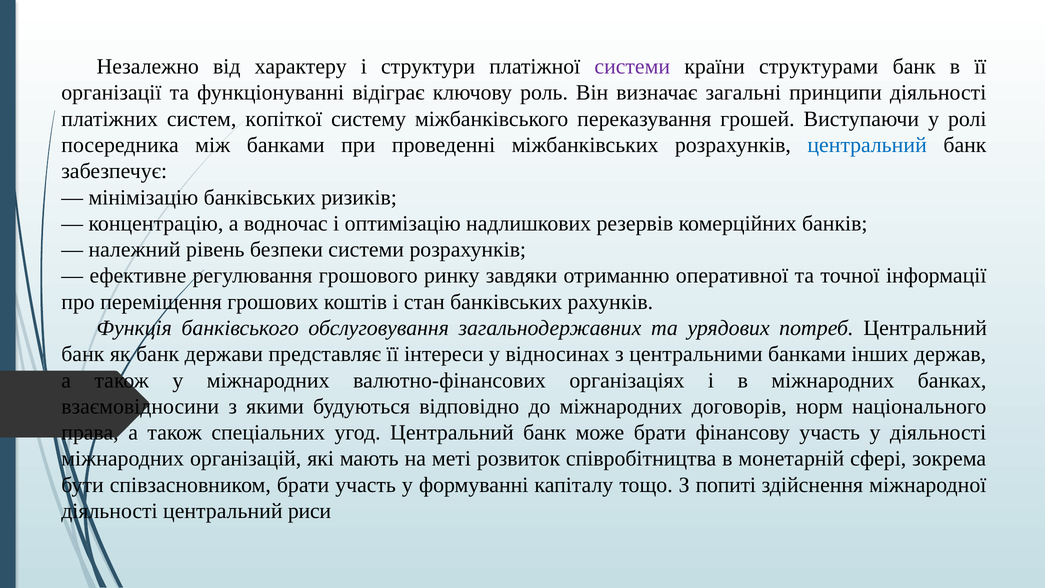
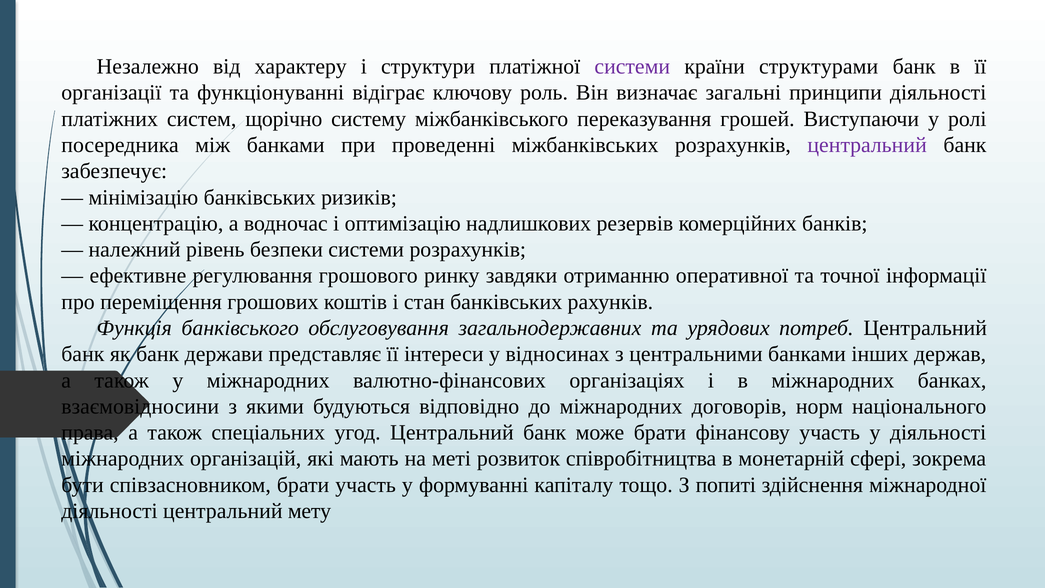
копіткої: копіткої -> щорічно
центральний at (867, 145) colour: blue -> purple
риси: риси -> мету
